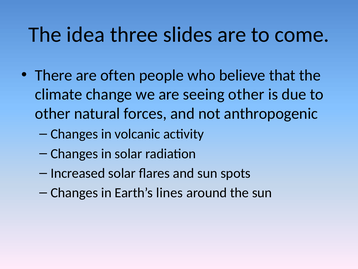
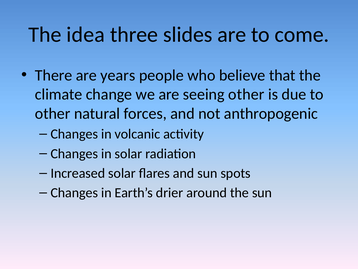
often: often -> years
lines: lines -> drier
